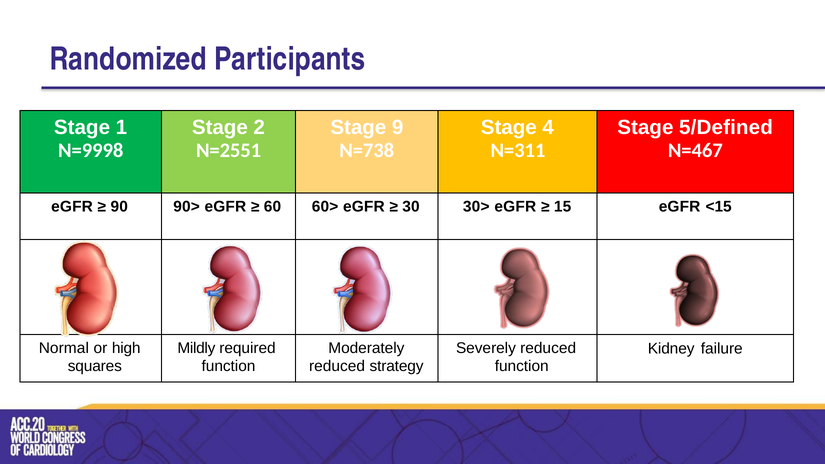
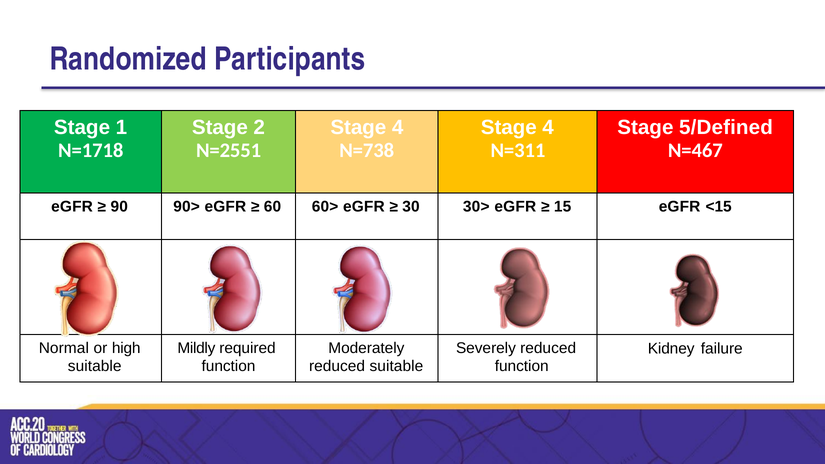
9 at (398, 127): 9 -> 4
N=9998: N=9998 -> N=1718
squares at (95, 366): squares -> suitable
reduced strategy: strategy -> suitable
